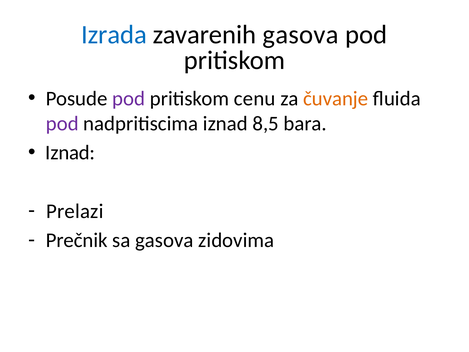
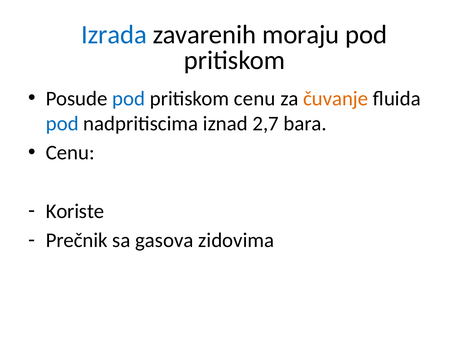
zavarenih gasova: gasova -> moraju
pod at (129, 98) colour: purple -> blue
pod at (62, 123) colour: purple -> blue
8,5: 8,5 -> 2,7
Iznad at (70, 153): Iznad -> Cenu
Prelazi: Prelazi -> Koriste
